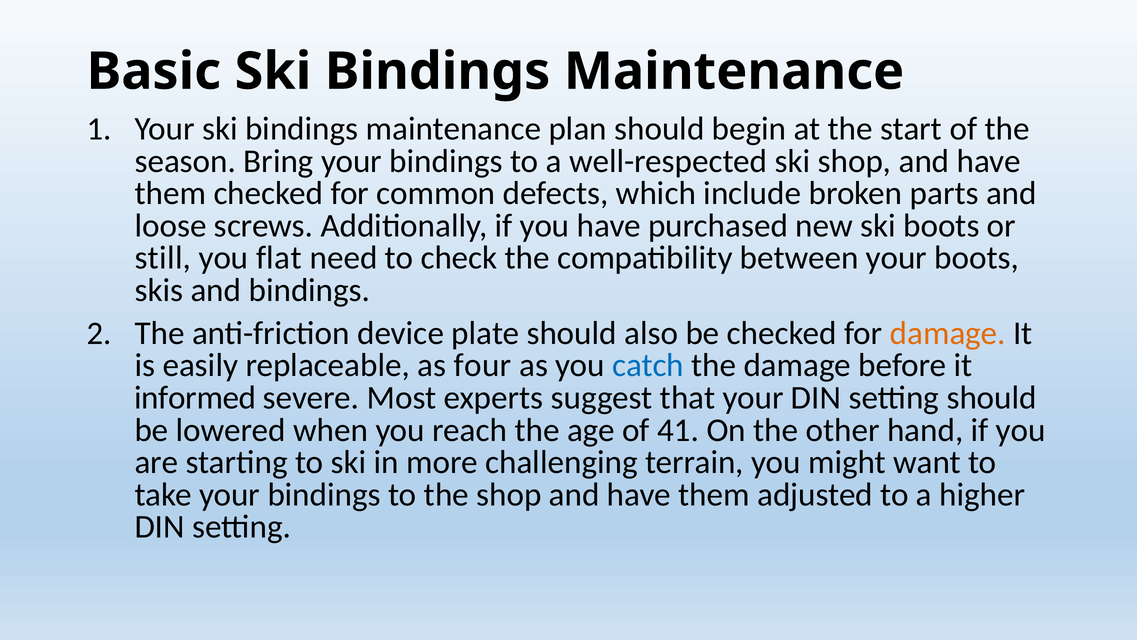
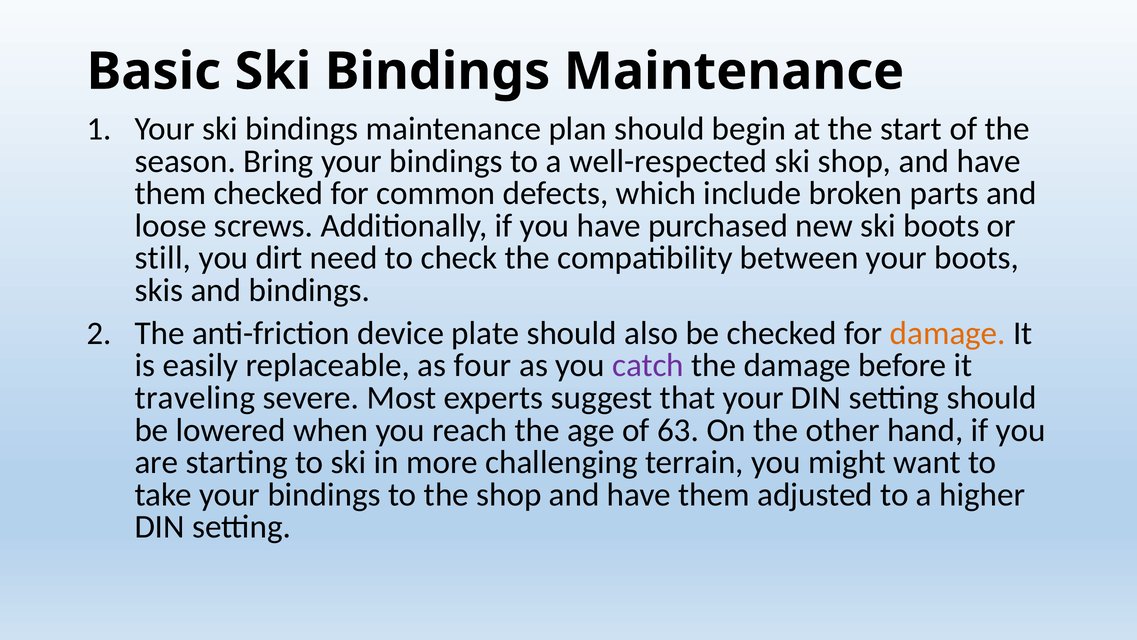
flat: flat -> dirt
catch colour: blue -> purple
informed: informed -> traveling
41: 41 -> 63
